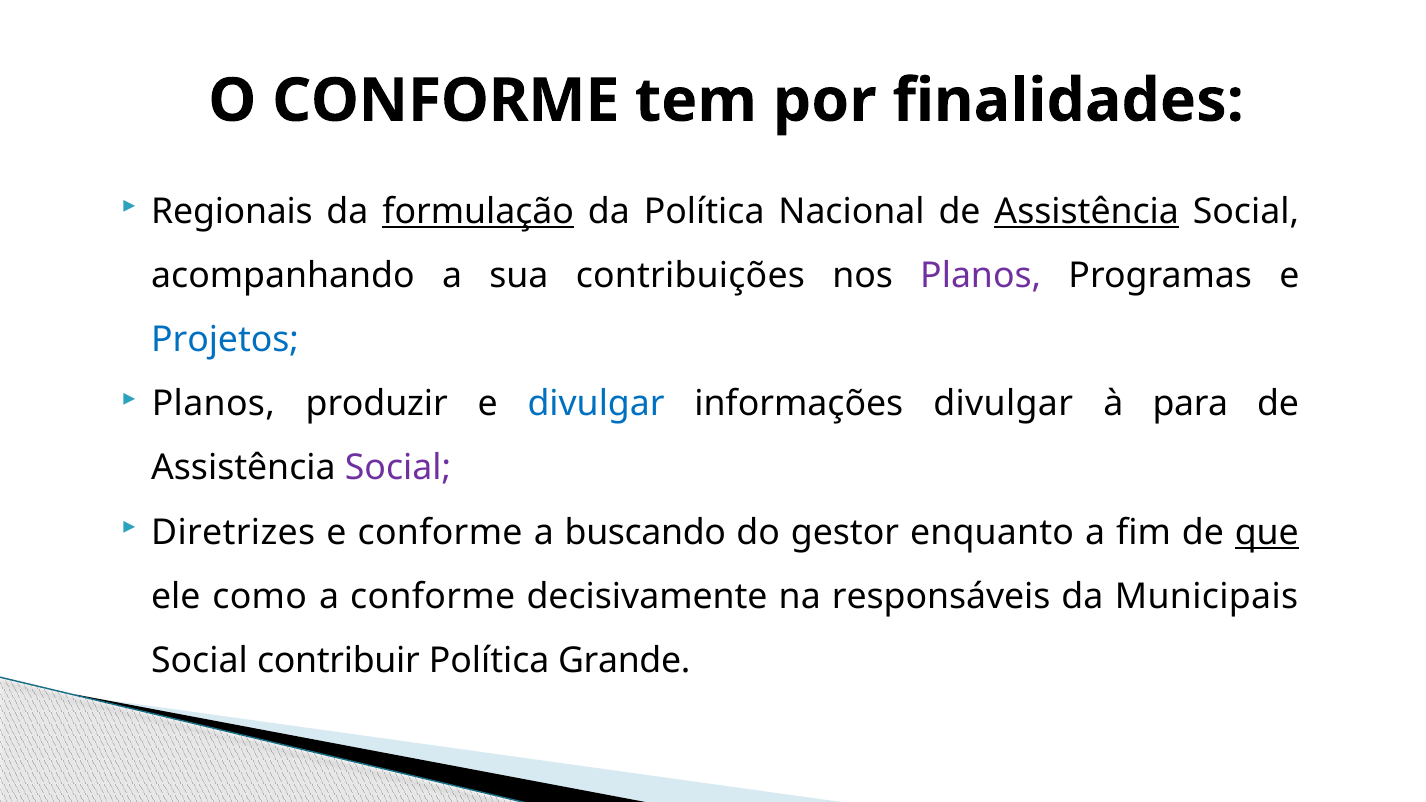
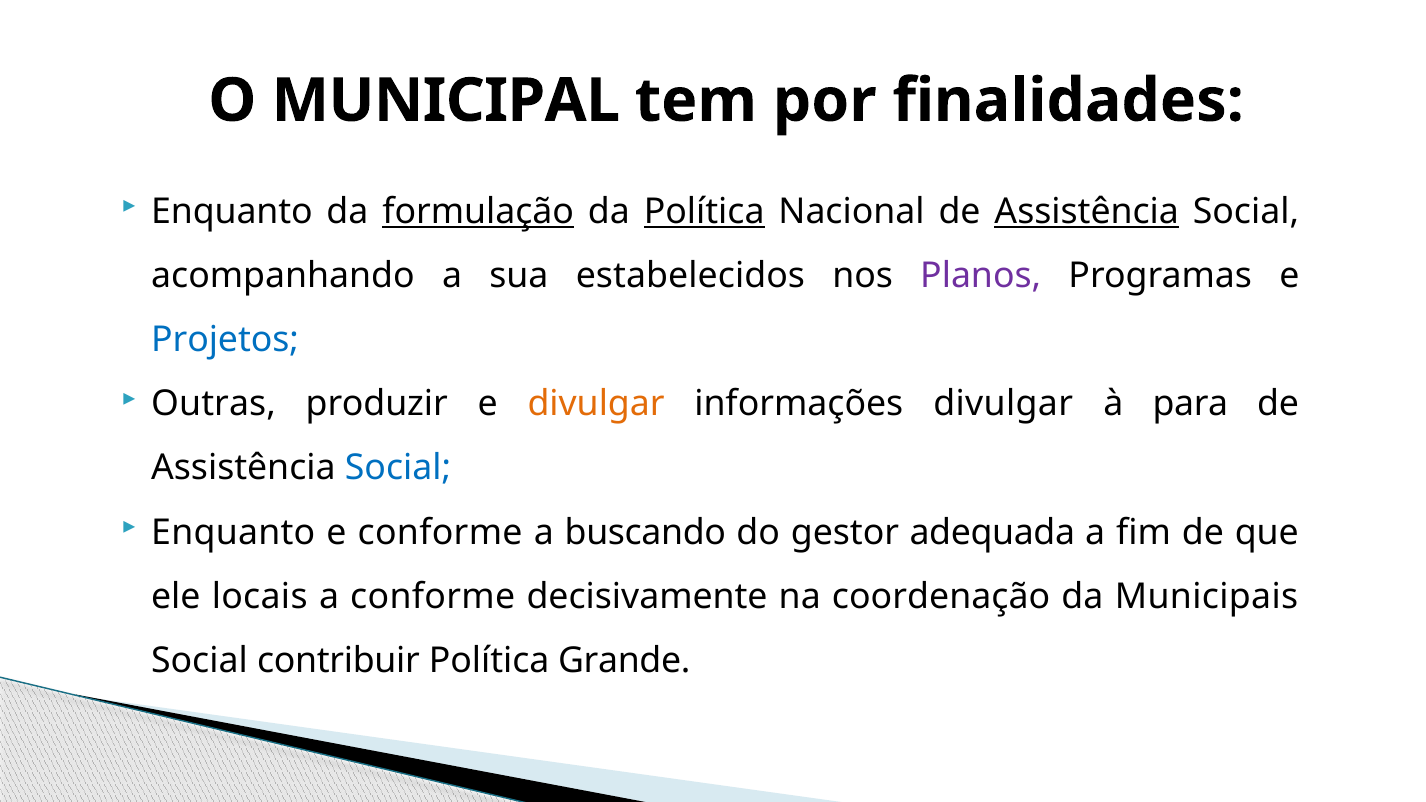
O CONFORME: CONFORME -> MUNICIPAL
Regionais at (232, 212): Regionais -> Enquanto
Política at (704, 212) underline: none -> present
contribuições: contribuições -> estabelecidos
Planos at (213, 404): Planos -> Outras
divulgar at (596, 404) colour: blue -> orange
Social at (398, 468) colour: purple -> blue
Diretrizes at (233, 532): Diretrizes -> Enquanto
enquanto: enquanto -> adequada
que underline: present -> none
como: como -> locais
responsáveis: responsáveis -> coordenação
